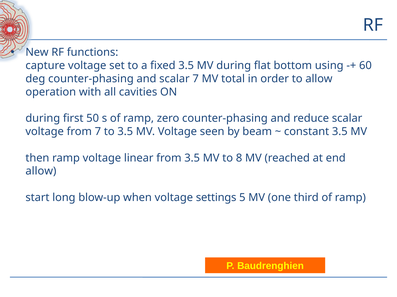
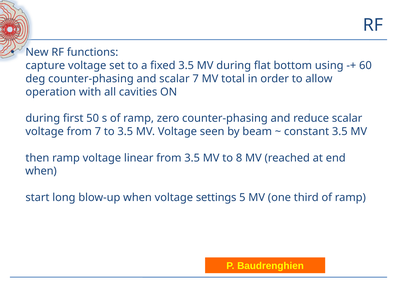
allow at (41, 172): allow -> when
